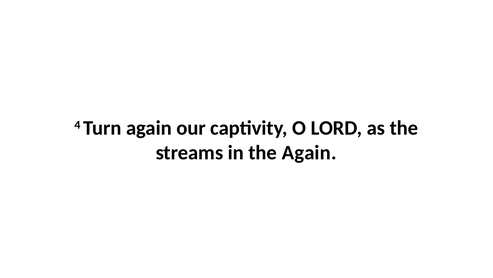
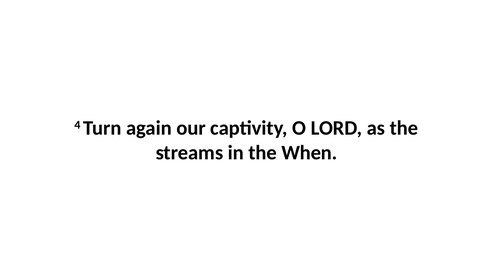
the Again: Again -> When
